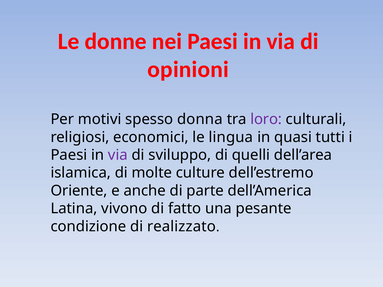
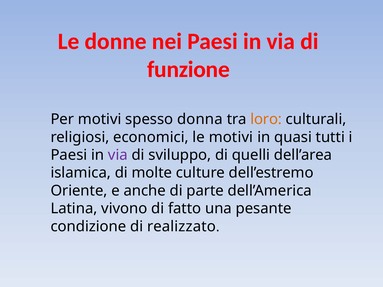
opinioni: opinioni -> funzione
loro colour: purple -> orange
le lingua: lingua -> motivi
